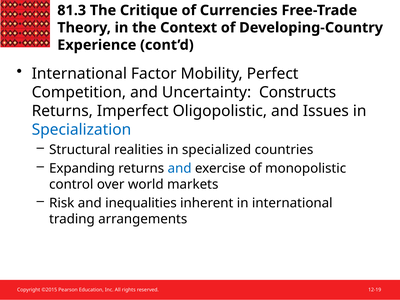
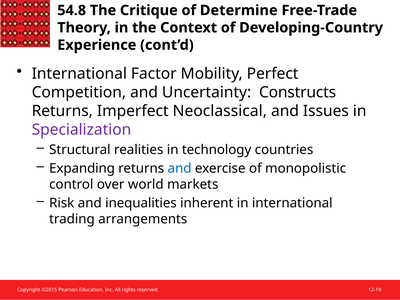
81.3: 81.3 -> 54.8
Currencies: Currencies -> Determine
Oligopolistic: Oligopolistic -> Neoclassical
Specialization colour: blue -> purple
specialized: specialized -> technology
